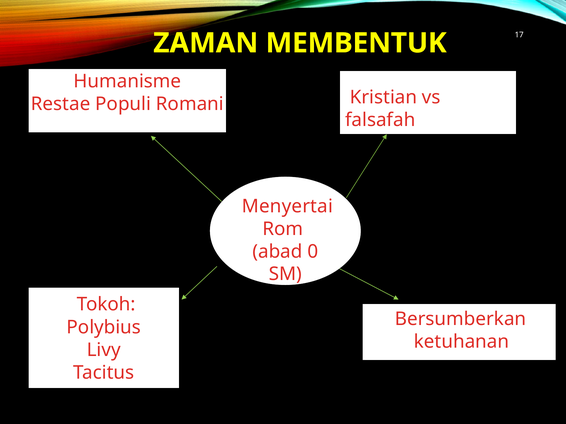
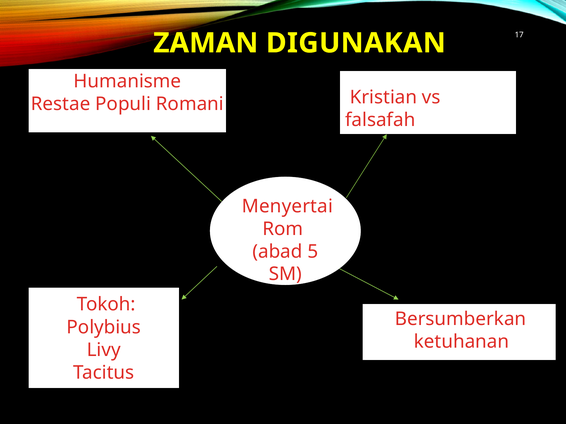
MEMBENTUK: MEMBENTUK -> DIGUNAKAN
0: 0 -> 5
